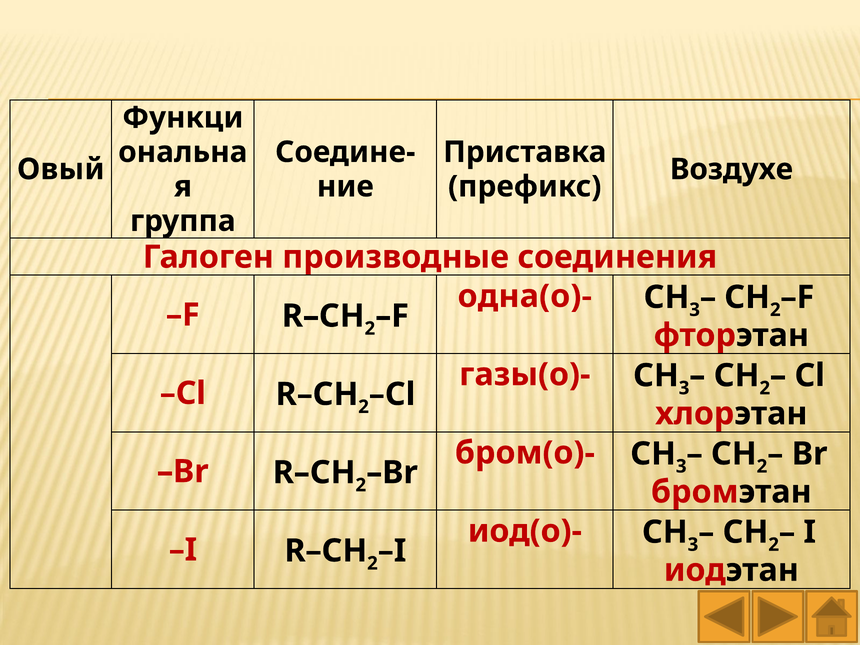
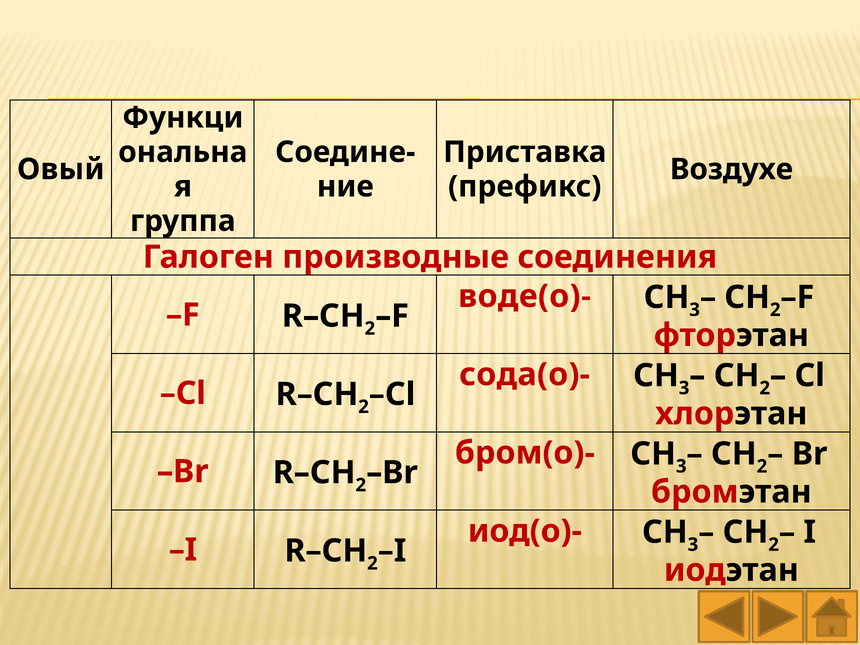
одна(о)-: одна(о)- -> воде(о)-
газы(о)-: газы(о)- -> сода(о)-
